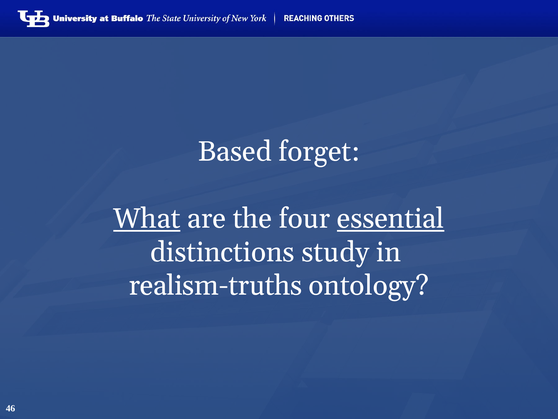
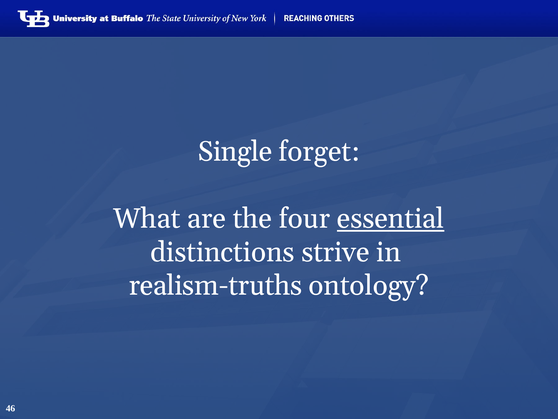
Based: Based -> Single
What underline: present -> none
study: study -> strive
